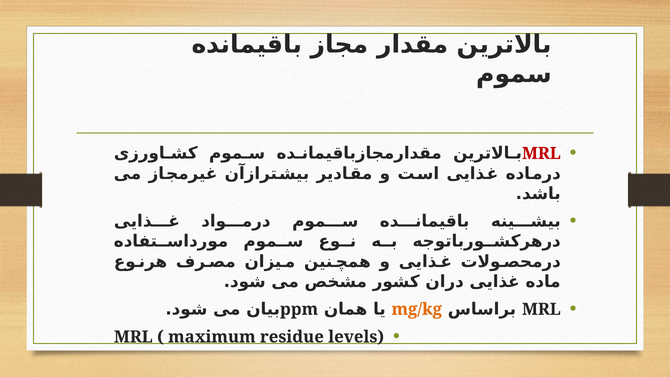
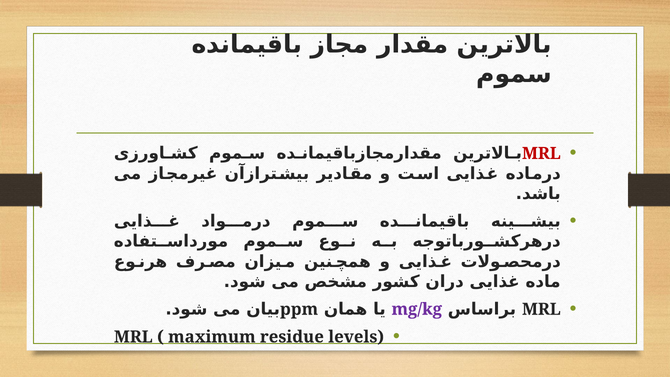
mg/kg colour: orange -> purple
